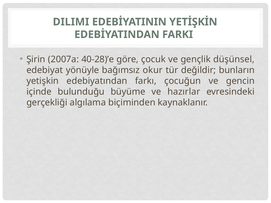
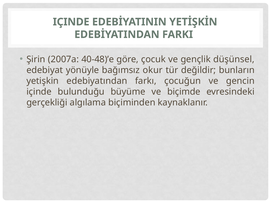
DILIMI at (71, 22): DILIMI -> IÇINDE
40-28)’e: 40-28)’e -> 40-48)’e
hazırlar: hazırlar -> biçimde
